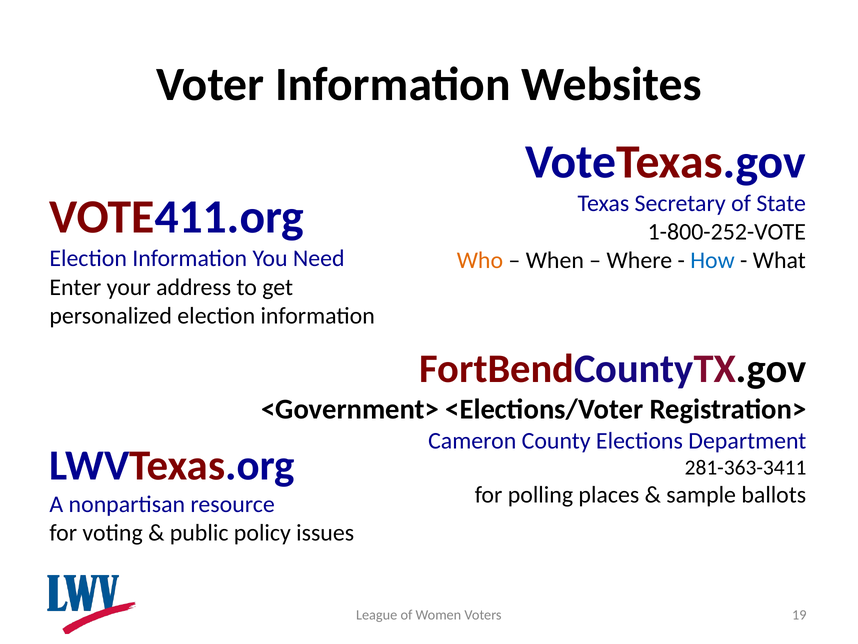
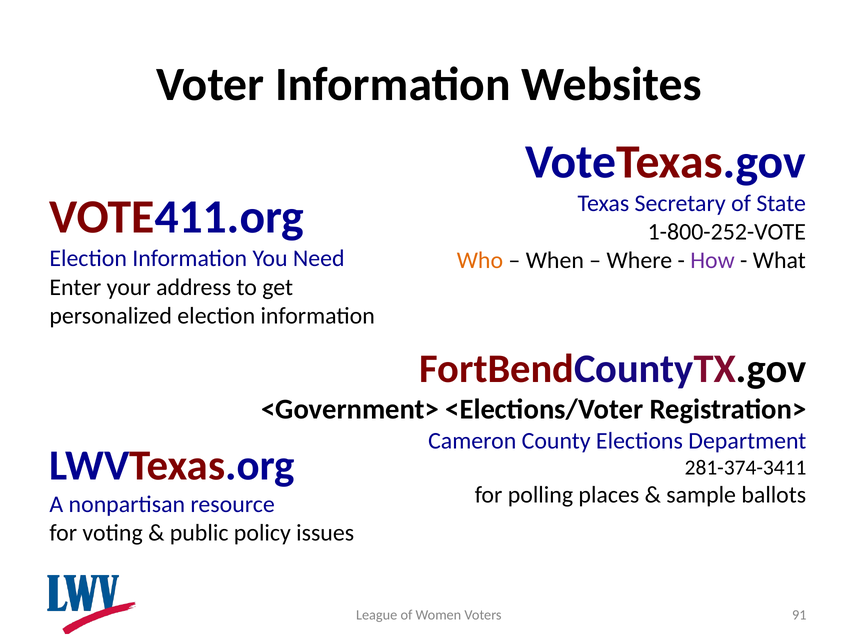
How colour: blue -> purple
281-363-3411: 281-363-3411 -> 281-374-3411
19: 19 -> 91
